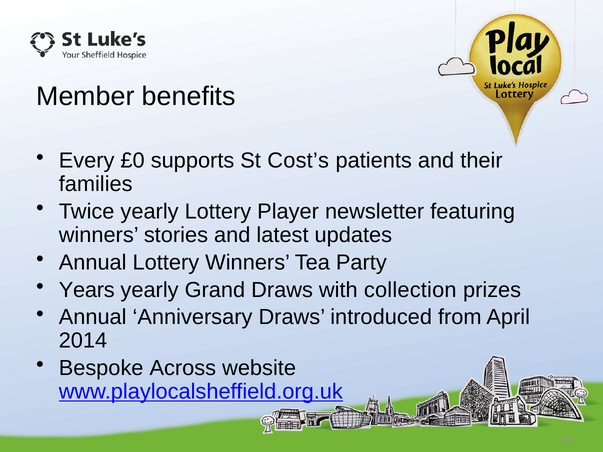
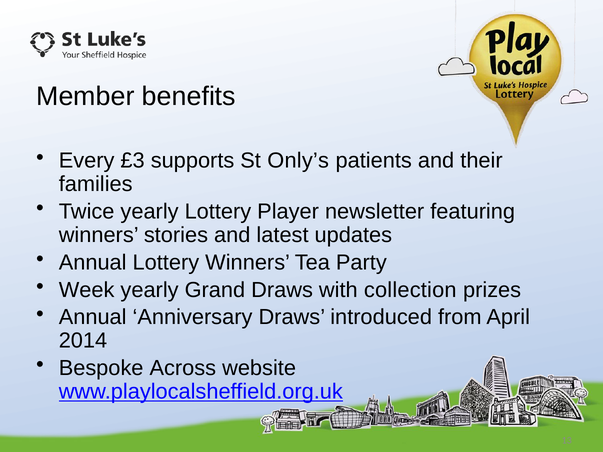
£0: £0 -> £3
Cost’s: Cost’s -> Only’s
Years: Years -> Week
